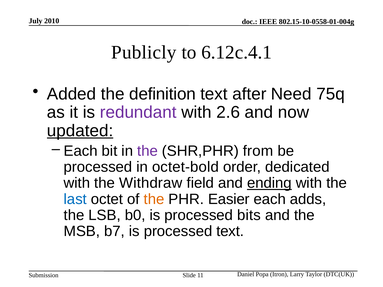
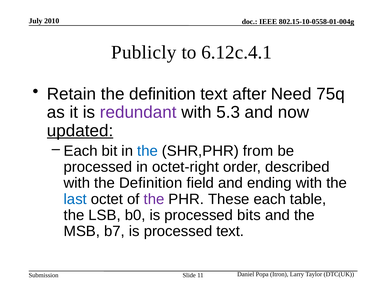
Added: Added -> Retain
2.6: 2.6 -> 5.3
the at (147, 151) colour: purple -> blue
octet-bold: octet-bold -> octet-right
dedicated: dedicated -> described
with the Withdraw: Withdraw -> Definition
ending underline: present -> none
the at (154, 199) colour: orange -> purple
Easier: Easier -> These
adds: adds -> table
